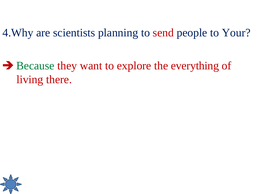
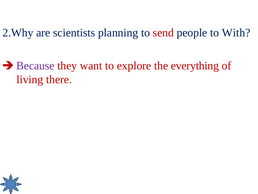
4.Why: 4.Why -> 2.Why
Your: Your -> With
Because colour: green -> purple
